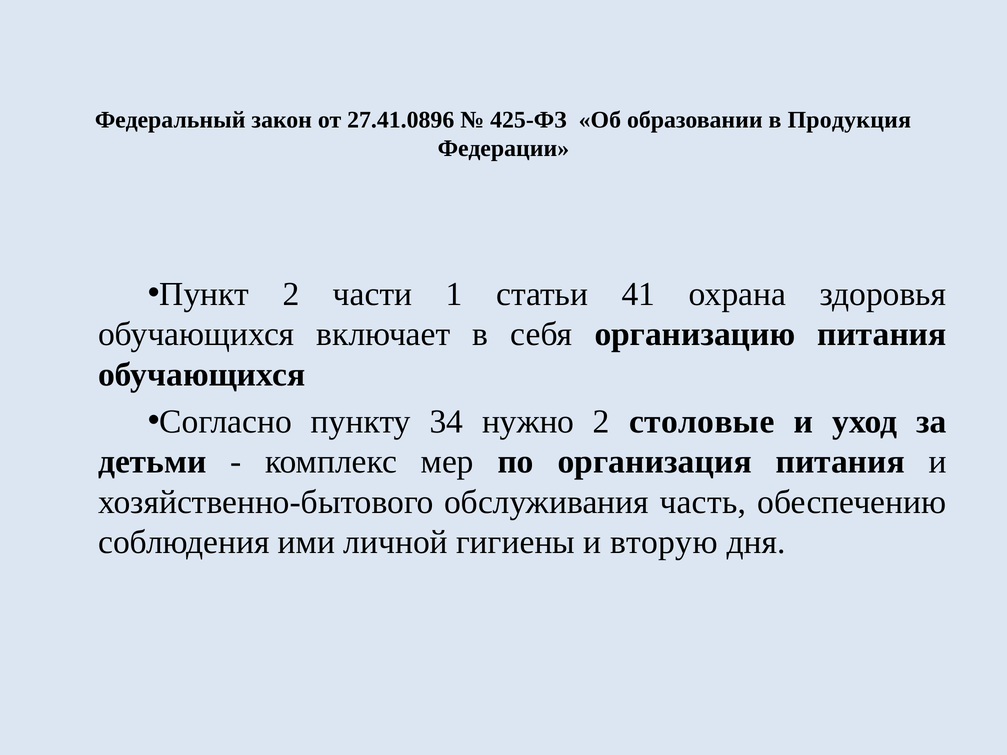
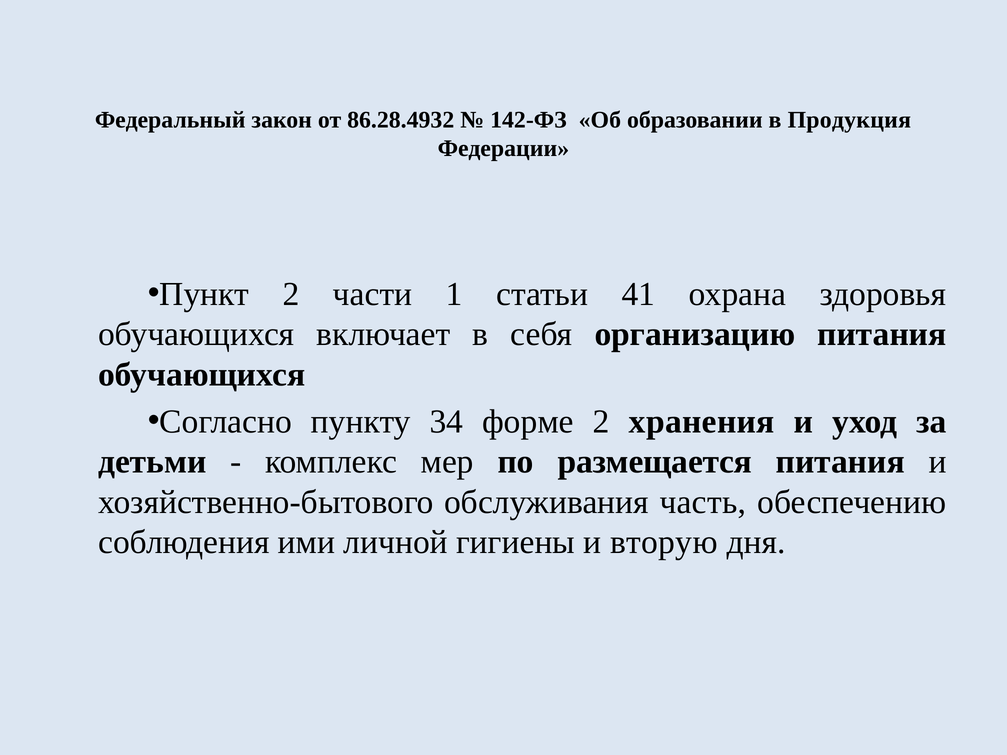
27.41.0896: 27.41.0896 -> 86.28.4932
425-ФЗ: 425-ФЗ -> 142-ФЗ
нужно: нужно -> форме
столовые: столовые -> хранения
организация: организация -> размещается
